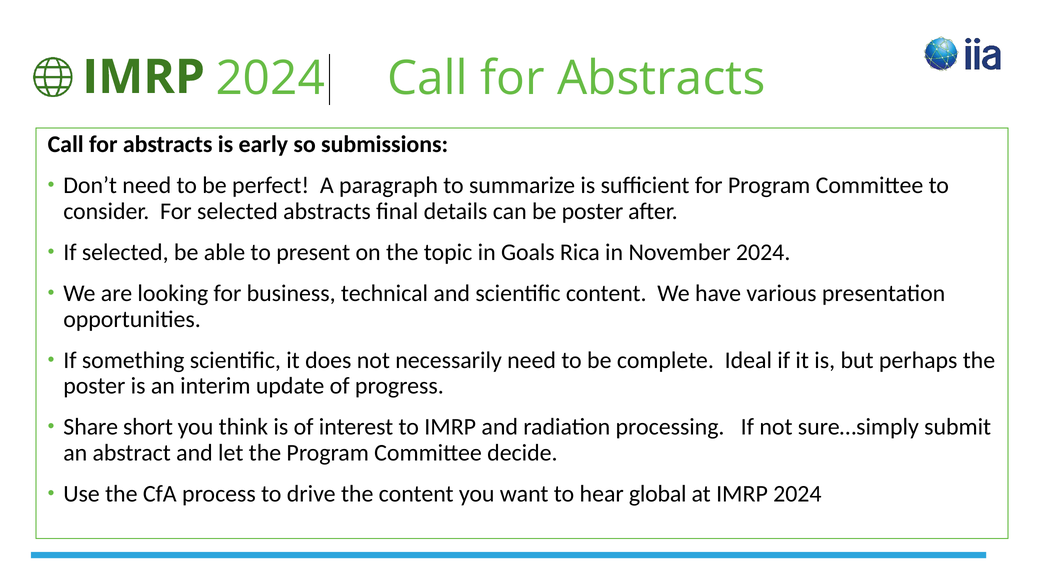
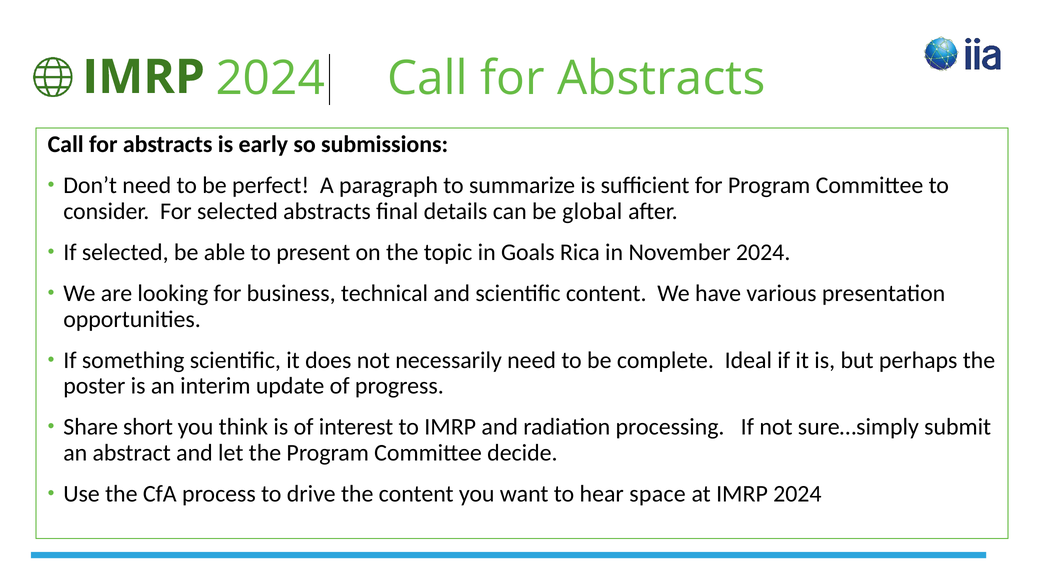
be poster: poster -> global
global: global -> space
